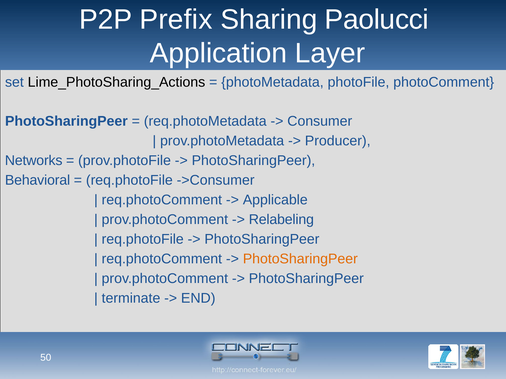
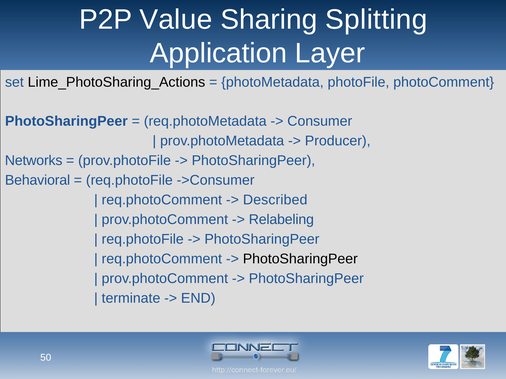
Prefix: Prefix -> Value
Paolucci: Paolucci -> Splitting
Applicable: Applicable -> Described
PhotoSharingPeer at (300, 259) colour: orange -> black
